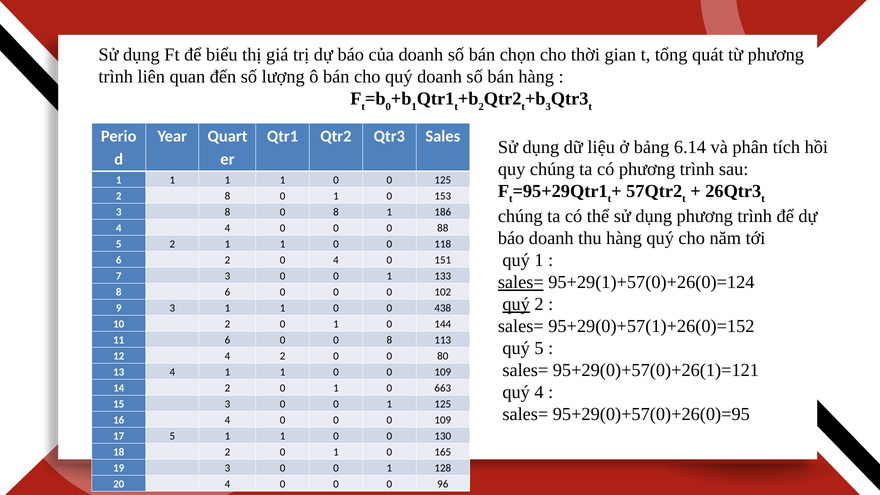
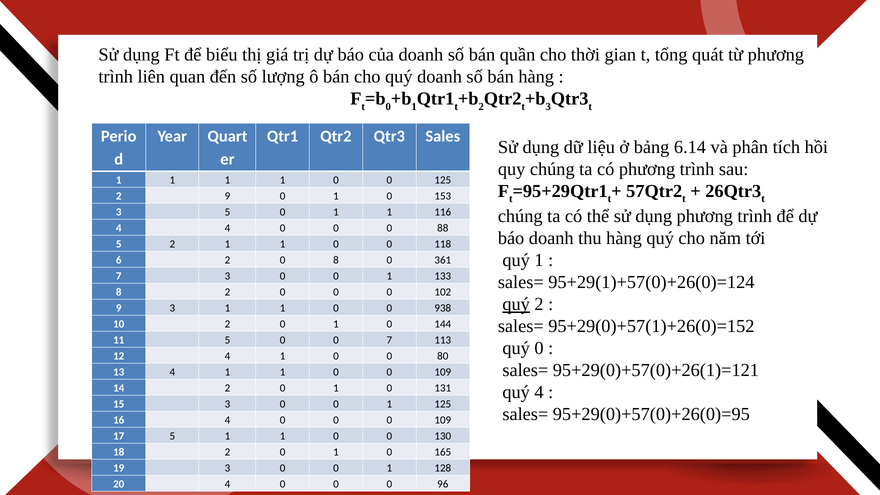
chọn: chọn -> quần
2 8: 8 -> 9
3 8: 8 -> 5
8 at (336, 212): 8 -> 1
186: 186 -> 116
0 4: 4 -> 8
151: 151 -> 361
sales= at (521, 282) underline: present -> none
8 6: 6 -> 2
438: 438 -> 938
11 6: 6 -> 5
0 0 8: 8 -> 7
quý 5: 5 -> 0
12 4 2: 2 -> 1
663: 663 -> 131
